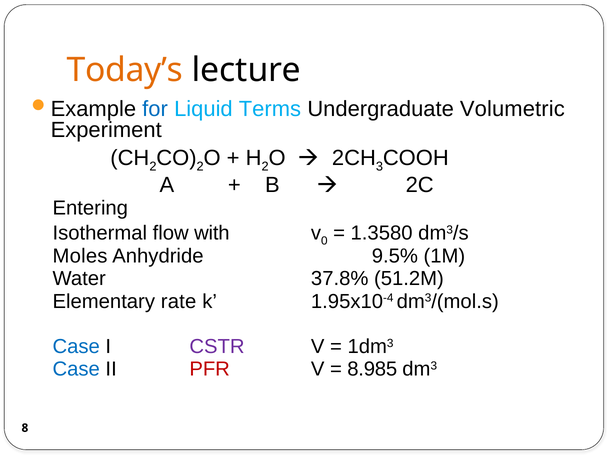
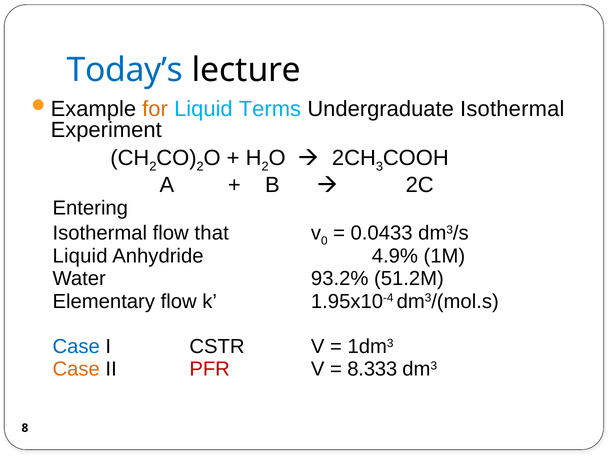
Today’s colour: orange -> blue
for colour: blue -> orange
Undergraduate Volumetric: Volumetric -> Isothermal
with: with -> that
1.3580: 1.3580 -> 0.0433
Moles at (80, 256): Moles -> Liquid
9.5%: 9.5% -> 4.9%
37.8%: 37.8% -> 93.2%
Elementary rate: rate -> flow
CSTR colour: purple -> black
Case at (76, 369) colour: blue -> orange
8.985: 8.985 -> 8.333
